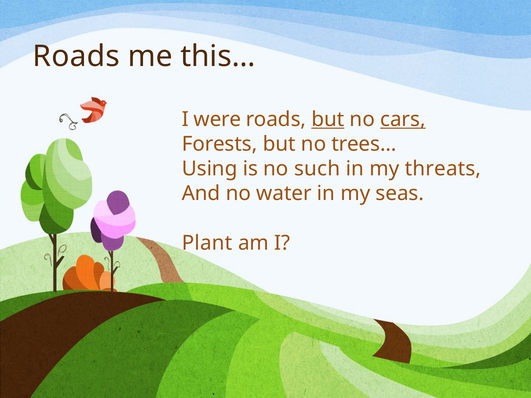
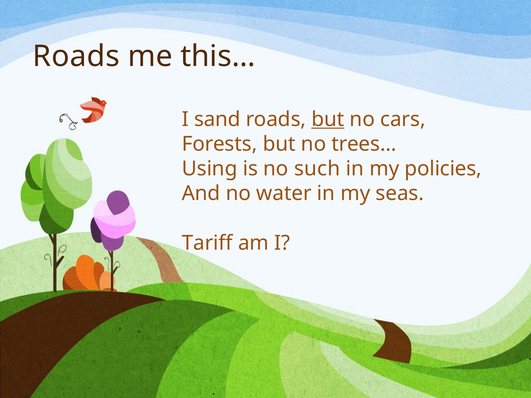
were: were -> sand
cars underline: present -> none
threats: threats -> policies
Plant: Plant -> Tariff
